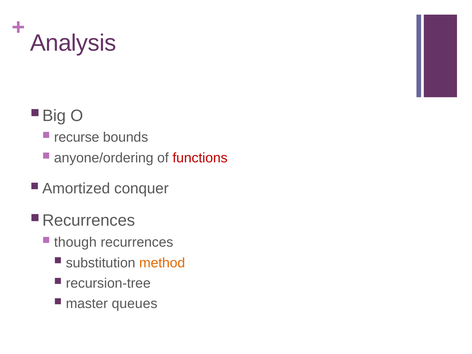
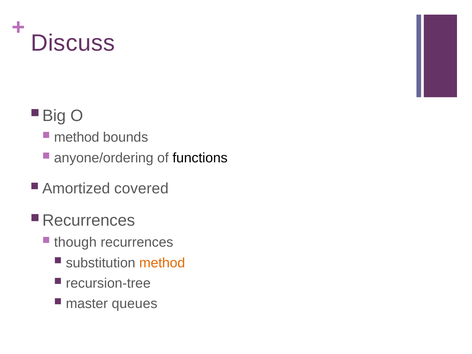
Analysis: Analysis -> Discuss
recurse at (77, 137): recurse -> method
functions colour: red -> black
conquer: conquer -> covered
